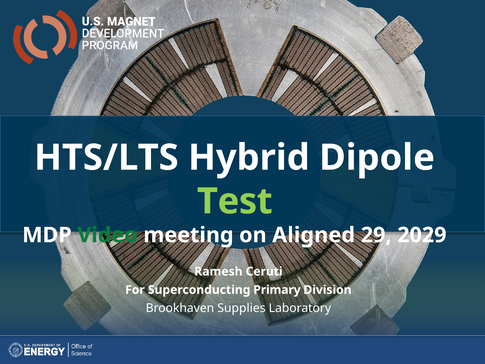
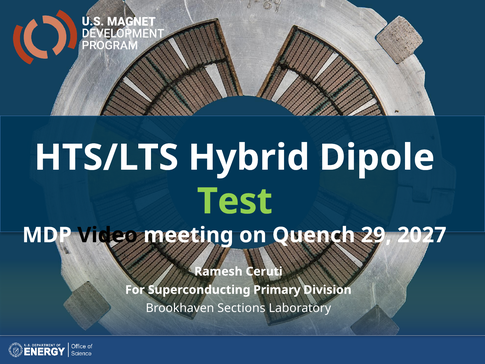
Video colour: green -> black
Aligned: Aligned -> Quench
2029: 2029 -> 2027
Supplies: Supplies -> Sections
